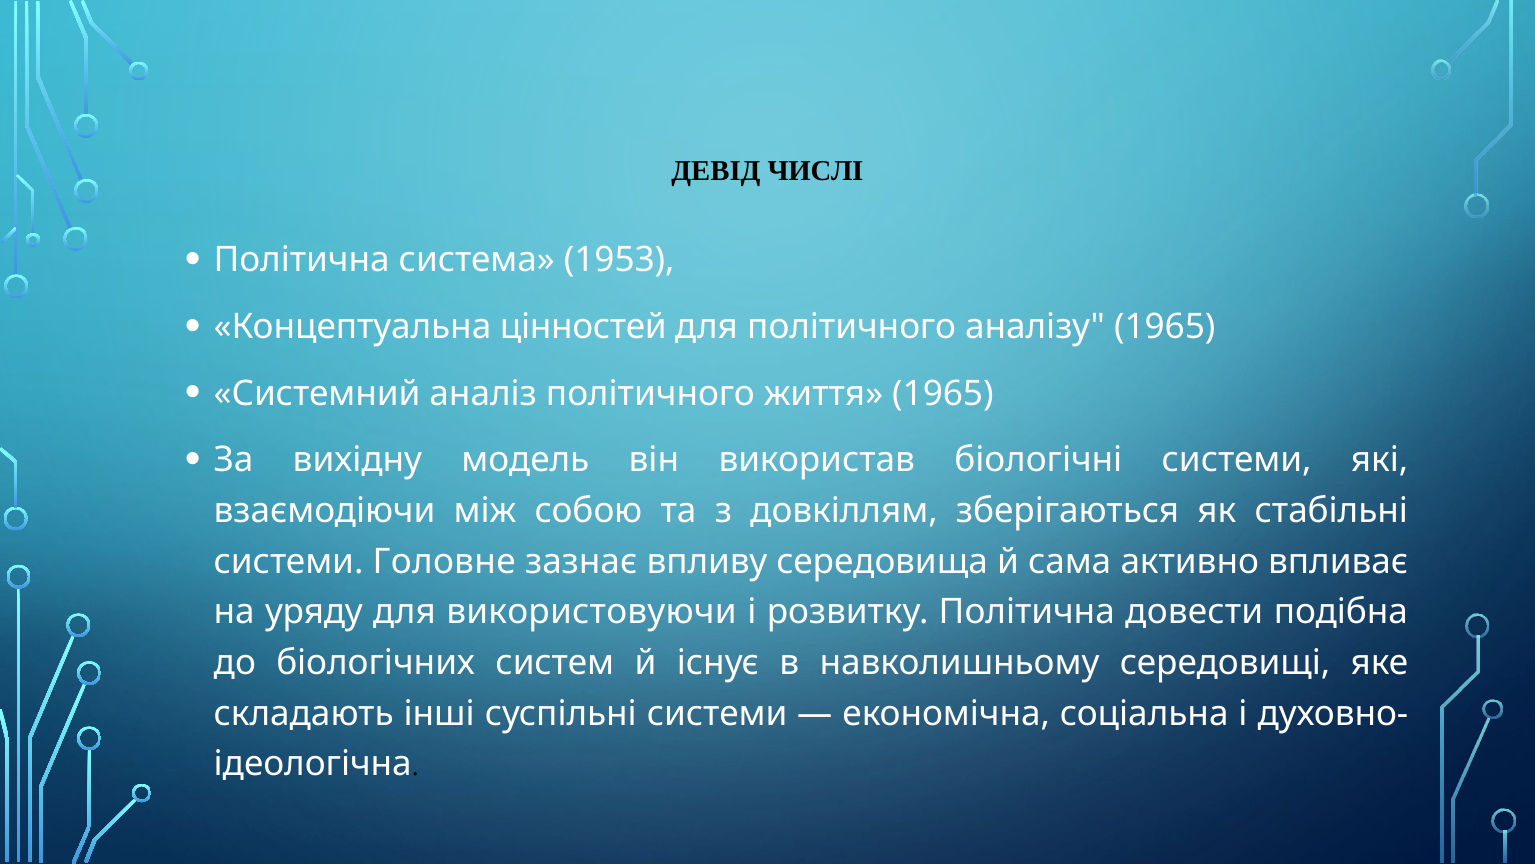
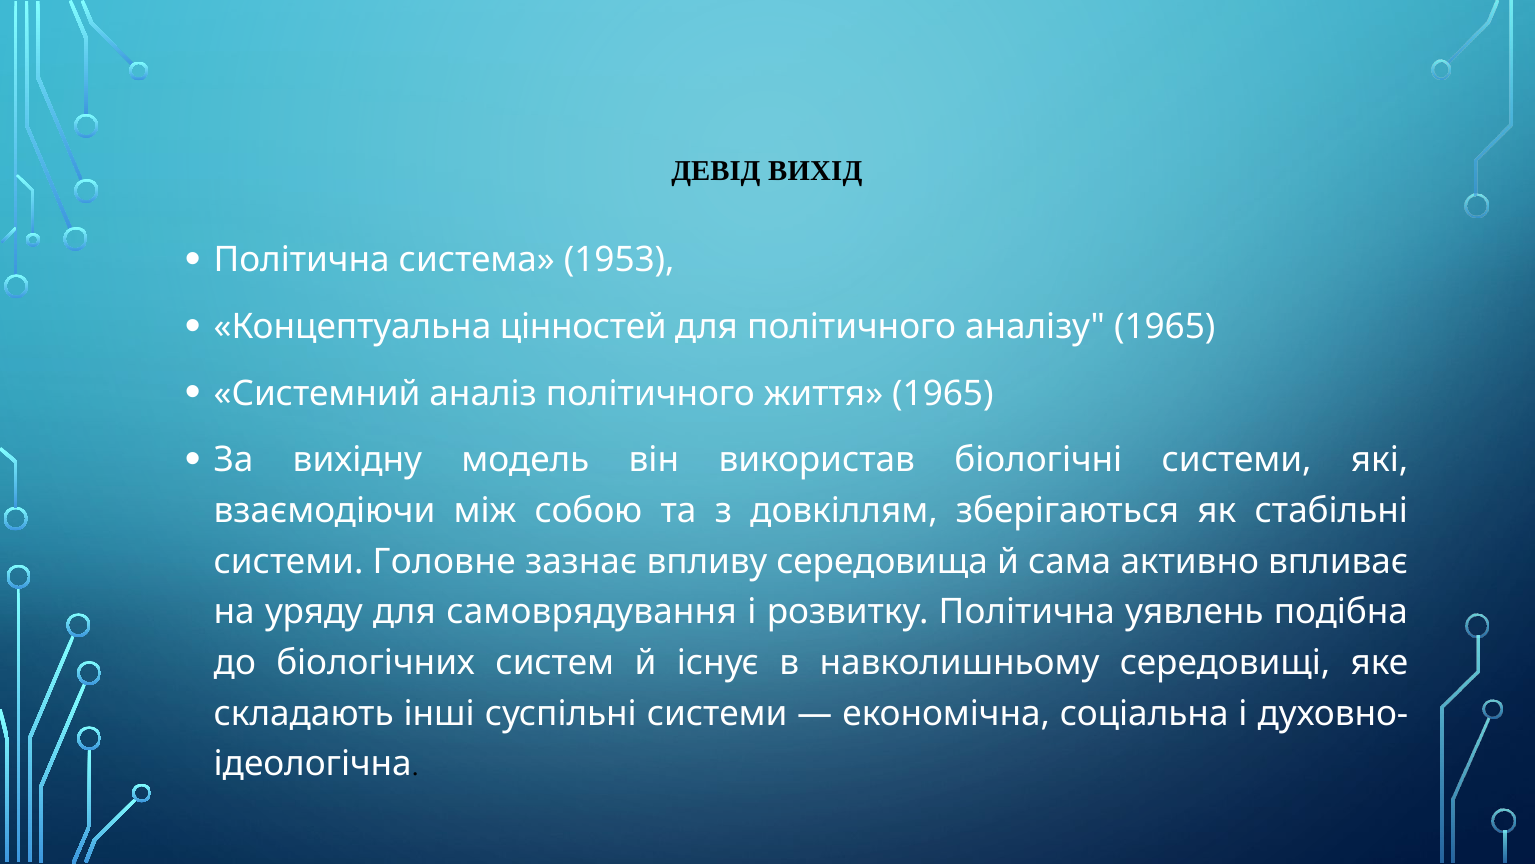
ЧИСЛІ: ЧИСЛІ -> ВИХІД
використовуючи: використовуючи -> самоврядування
довести: довести -> уявлень
